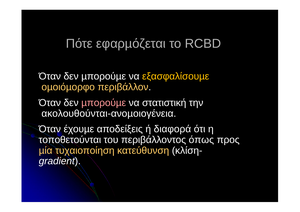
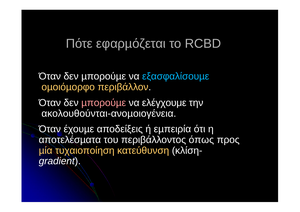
εξασφαλίσουµε colour: yellow -> light blue
στατιστική: στατιστική -> ελέγχουμε
διαφορά: διαφορά -> εµπειρία
τοποθετούνται: τοποθετούνται -> αποτελέσµατα
